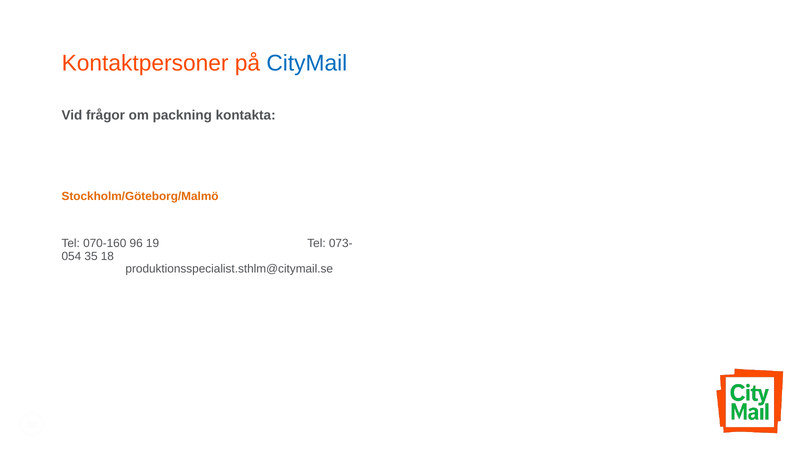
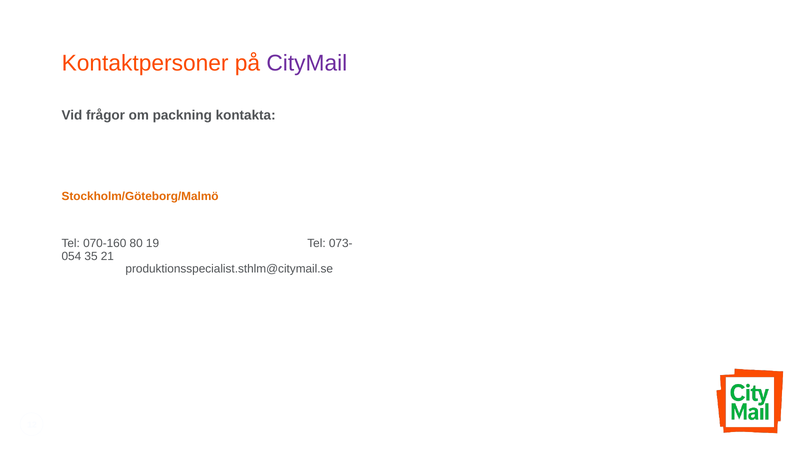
CityMail colour: blue -> purple
96: 96 -> 80
18: 18 -> 21
